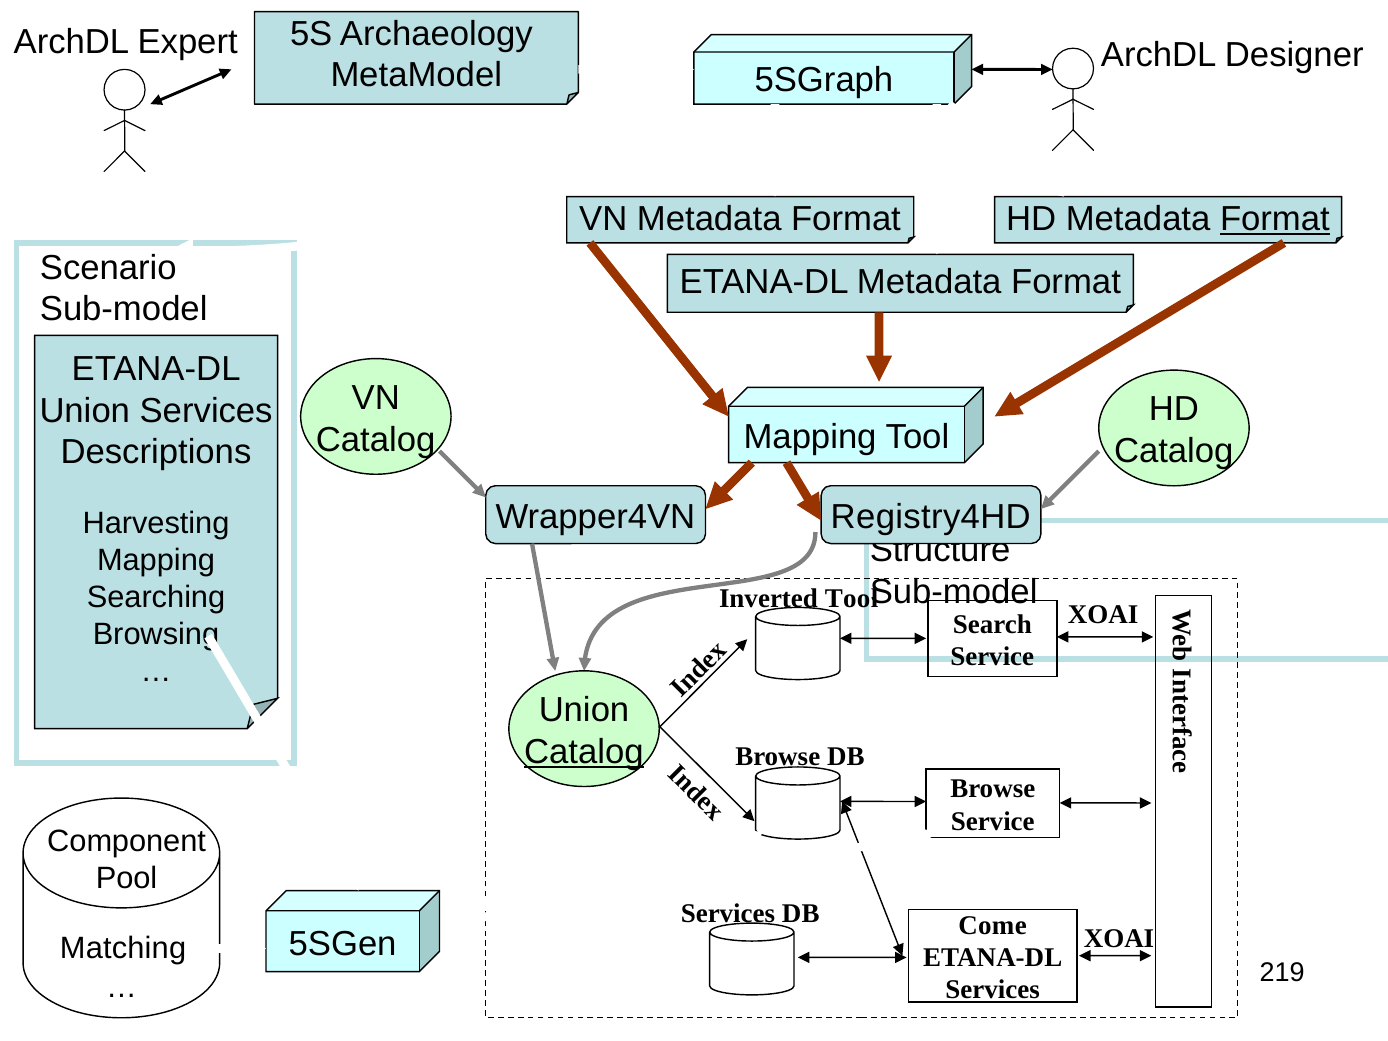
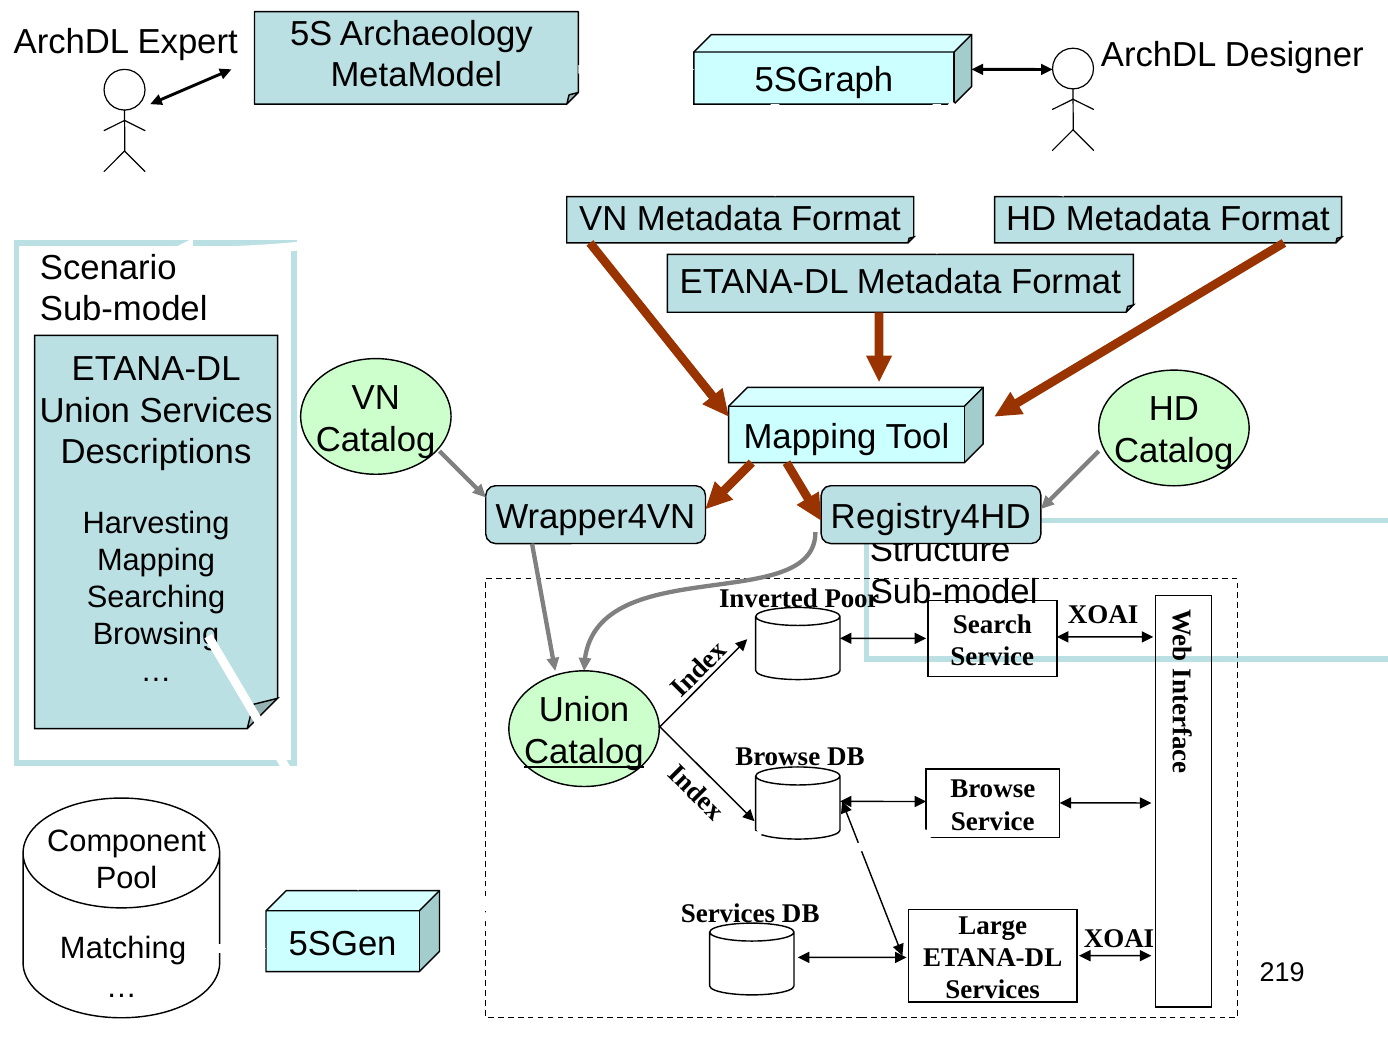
Format at (1275, 219) underline: present -> none
Inverted Tool: Tool -> Poor
Come: Come -> Large
